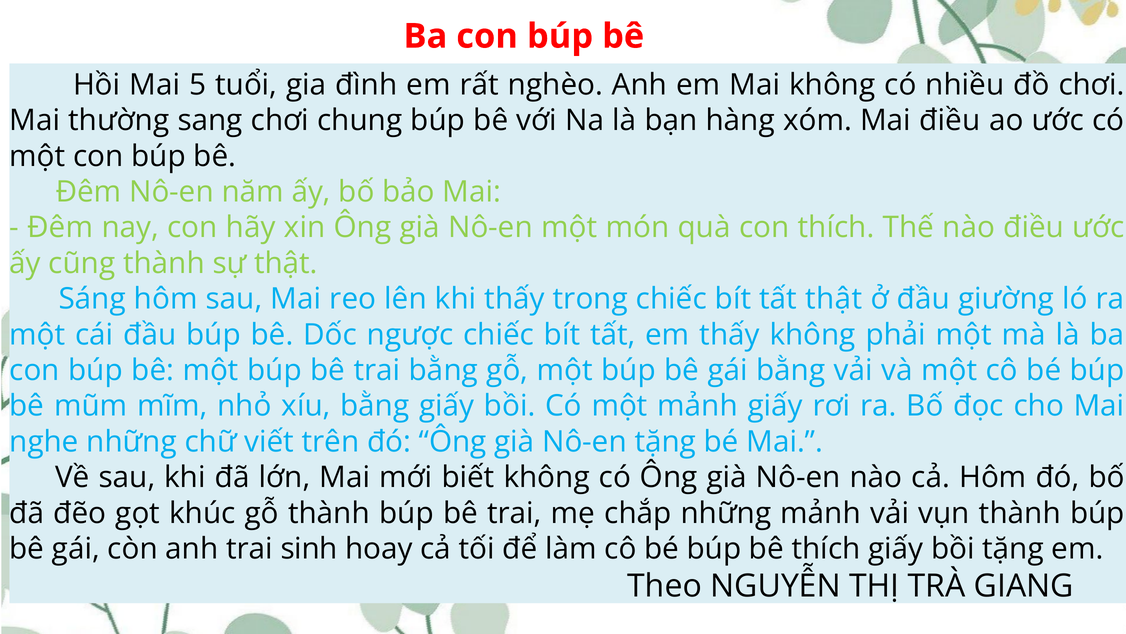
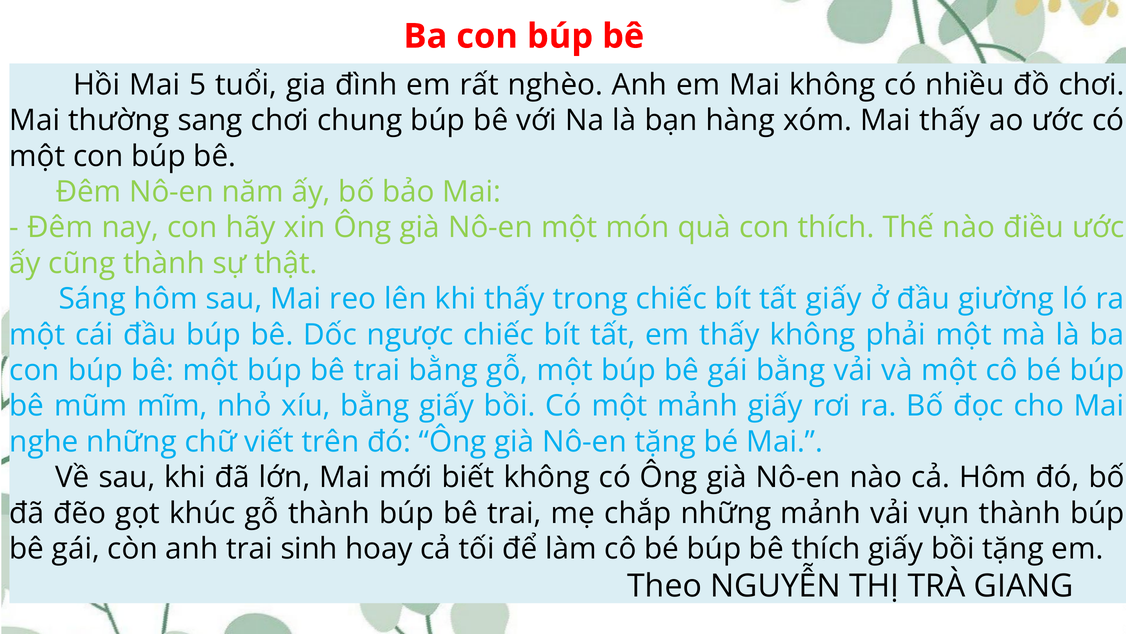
Mai điều: điều -> thấy
tất thật: thật -> giấy
